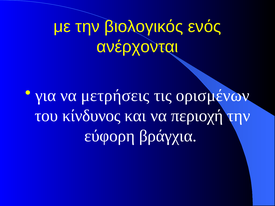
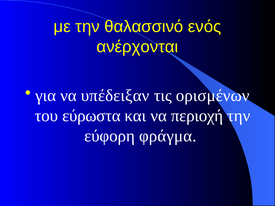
βιολογικός: βιολογικός -> θαλασσινό
μετρήσεις: μετρήσεις -> υπέδειξαν
κίνδυνος: κίνδυνος -> εύρωστα
βράγχια: βράγχια -> φράγμα
